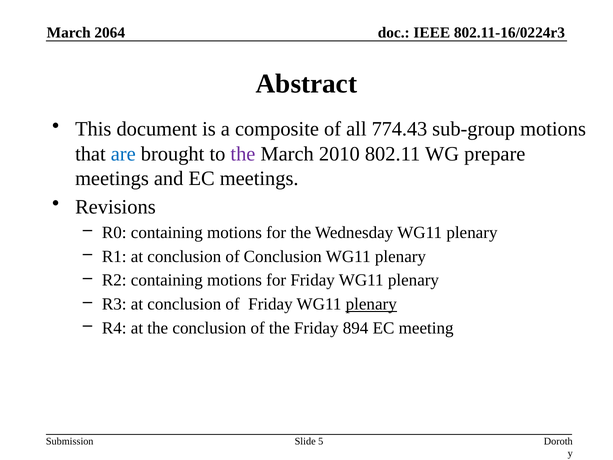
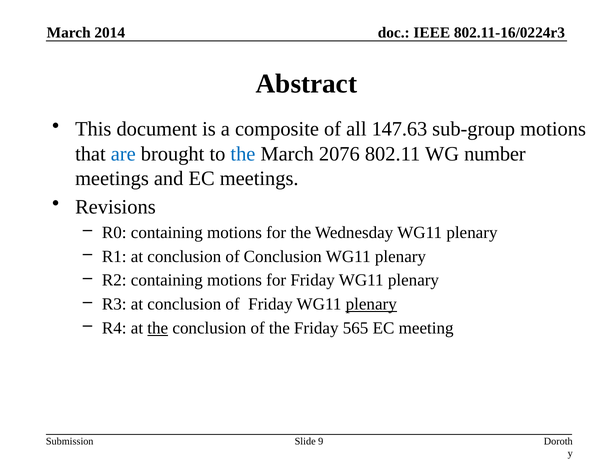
2064: 2064 -> 2014
774.43: 774.43 -> 147.63
the at (243, 154) colour: purple -> blue
2010: 2010 -> 2076
prepare: prepare -> number
the at (158, 328) underline: none -> present
894: 894 -> 565
5: 5 -> 9
